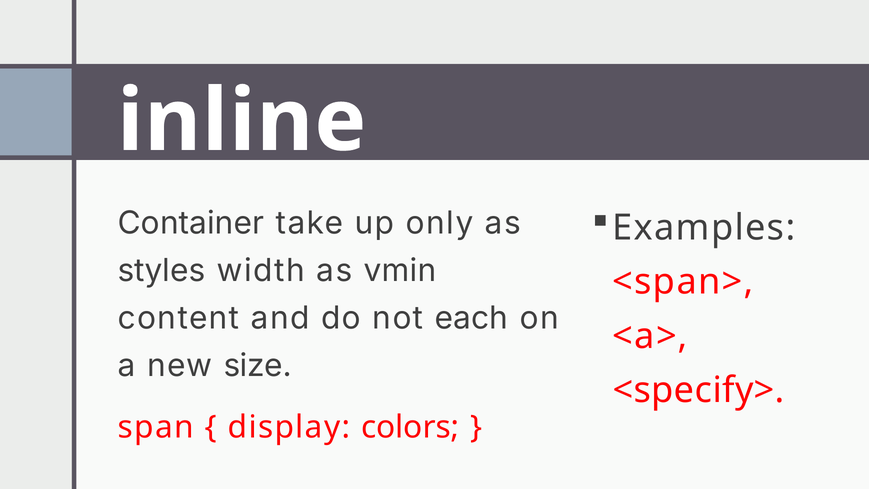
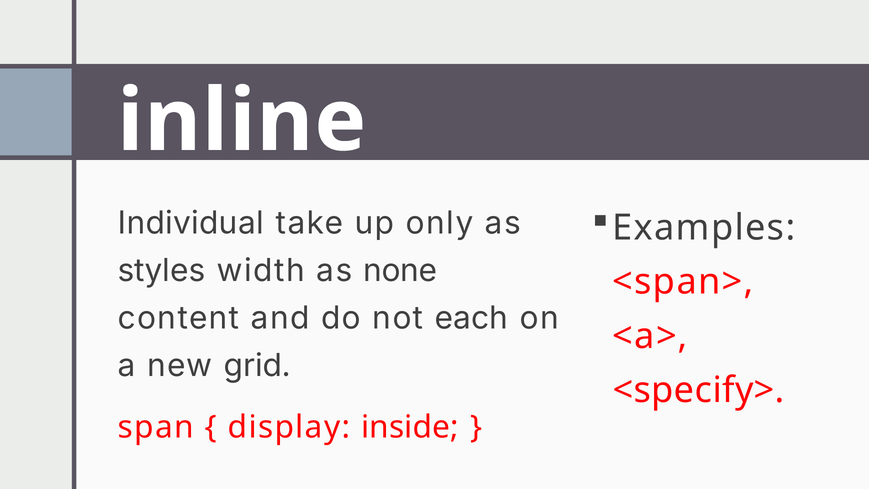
Container: Container -> Individual
vmin: vmin -> none
size: size -> grid
colors: colors -> inside
